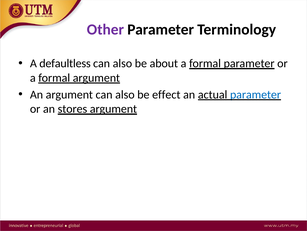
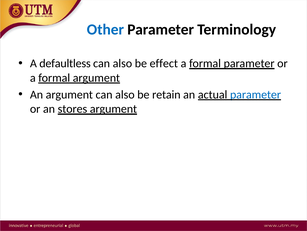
Other colour: purple -> blue
about: about -> effect
effect: effect -> retain
